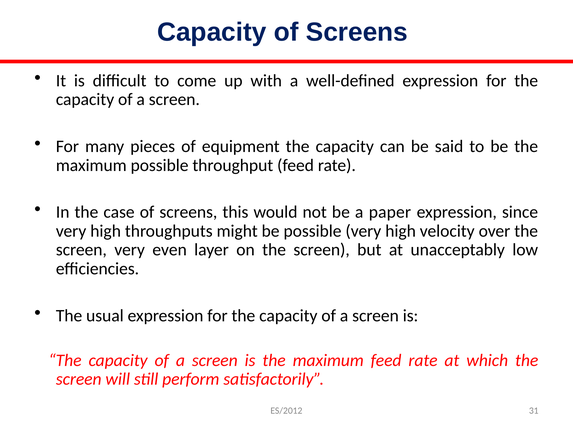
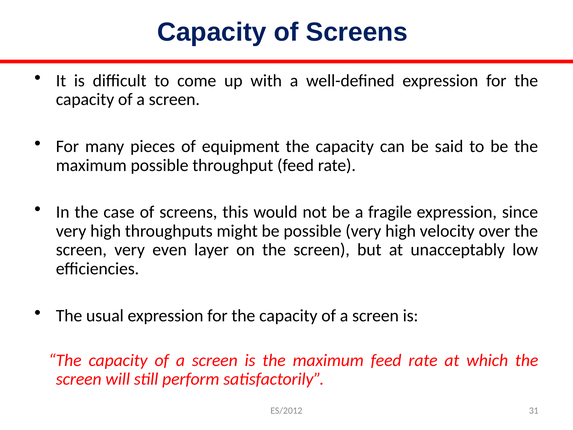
paper: paper -> fragile
